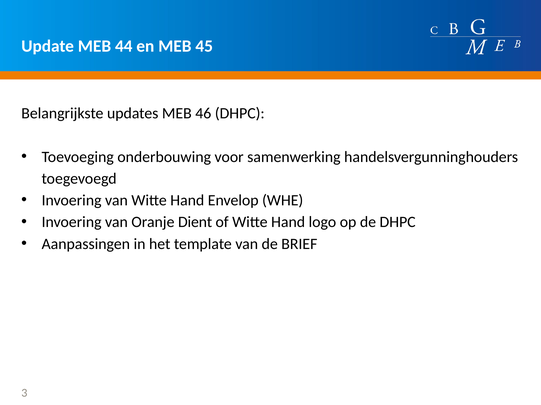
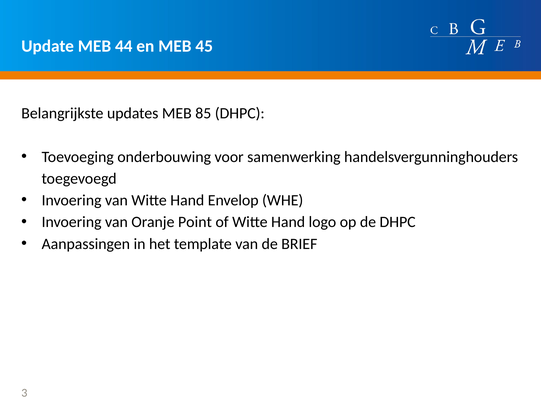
46: 46 -> 85
Dient: Dient -> Point
